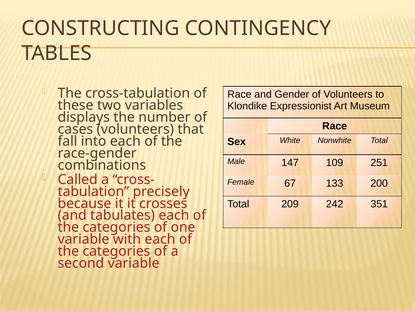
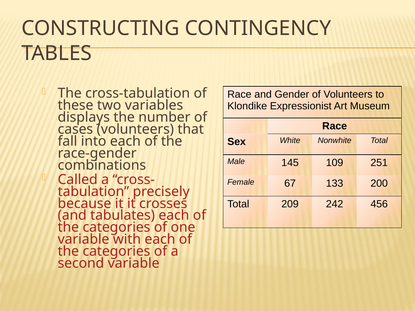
147: 147 -> 145
351: 351 -> 456
